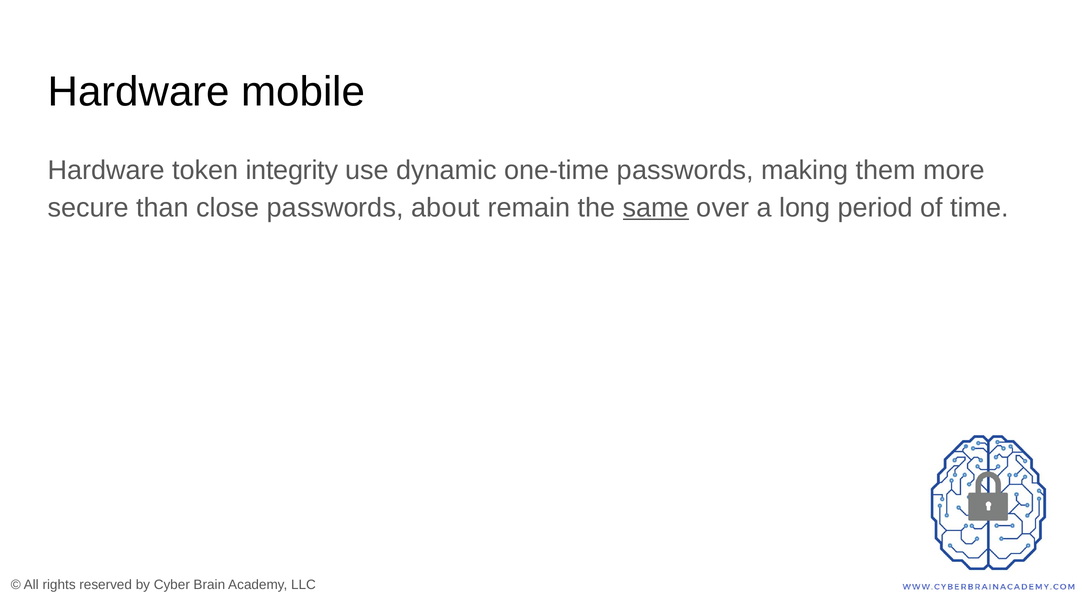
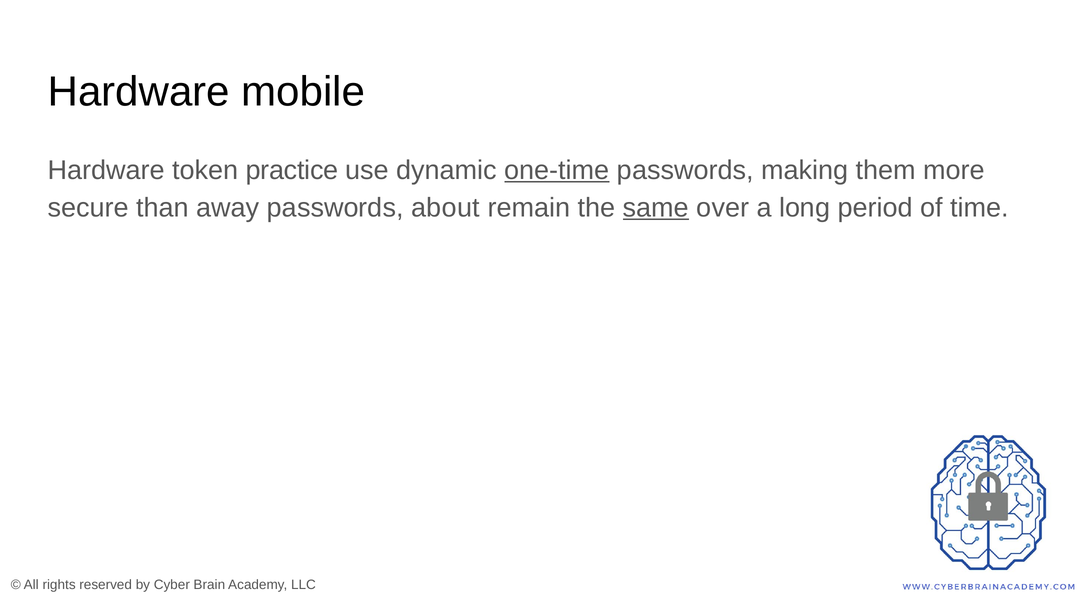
integrity: integrity -> practice
one-time underline: none -> present
close: close -> away
